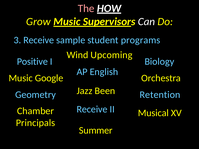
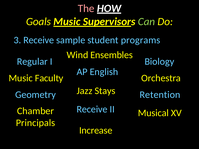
Grow: Grow -> Goals
Can colour: white -> light green
Upcoming: Upcoming -> Ensembles
Positive: Positive -> Regular
Google: Google -> Faculty
Been: Been -> Stays
Summer: Summer -> Increase
